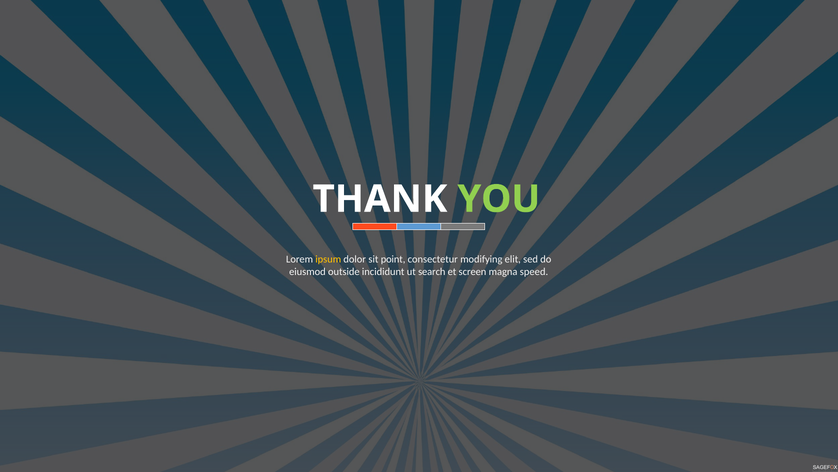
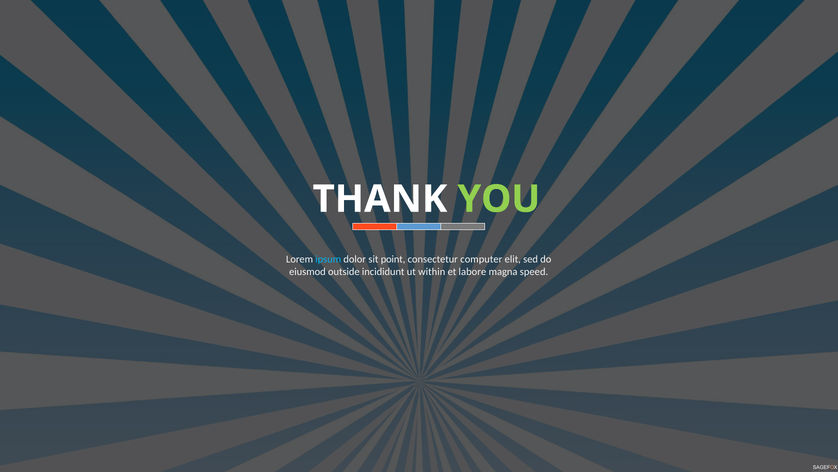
ipsum colour: yellow -> light blue
modifying: modifying -> computer
search: search -> within
screen: screen -> labore
